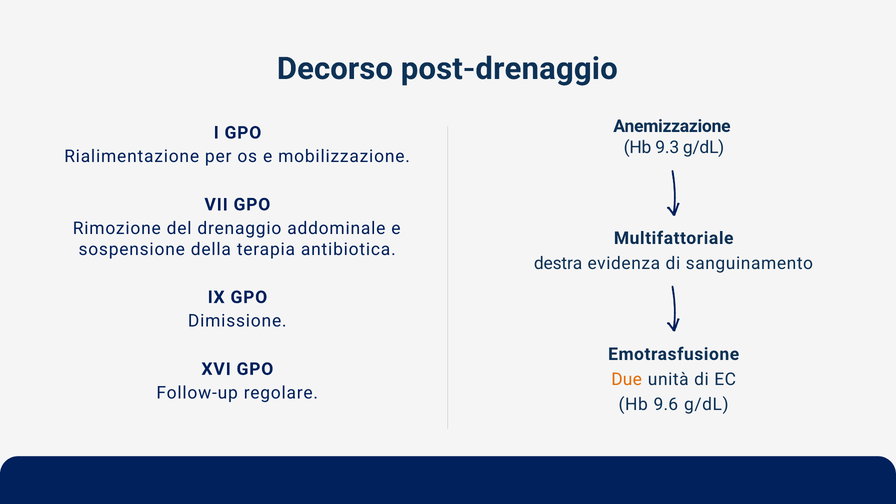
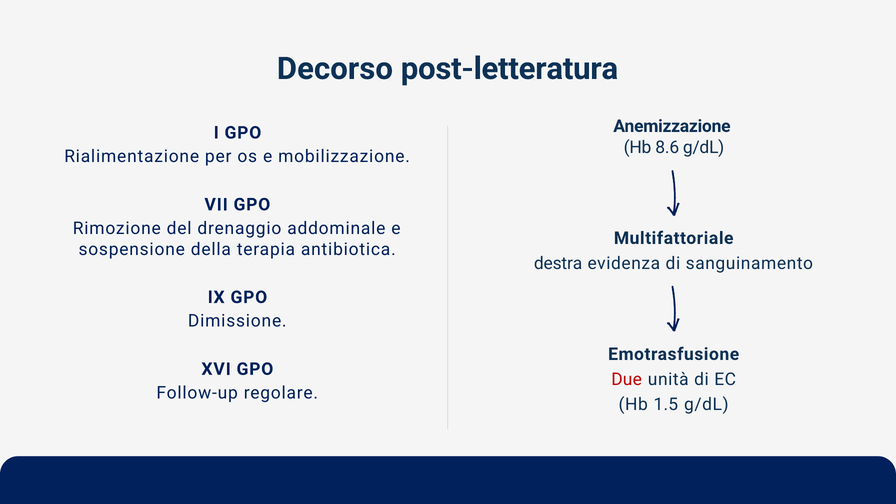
post-drenaggio: post-drenaggio -> post-letteratura
9.3: 9.3 -> 8.6
Due colour: orange -> red
9.6: 9.6 -> 1.5
